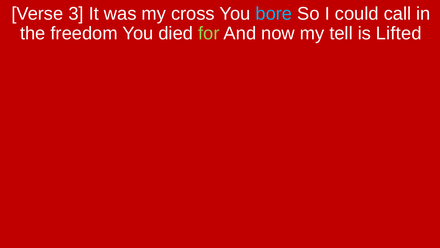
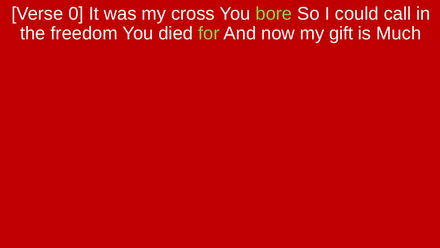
3: 3 -> 0
bore colour: light blue -> light green
tell: tell -> gift
Lifted: Lifted -> Much
